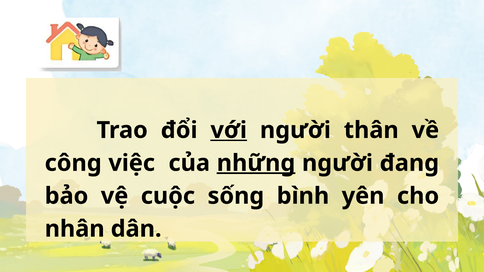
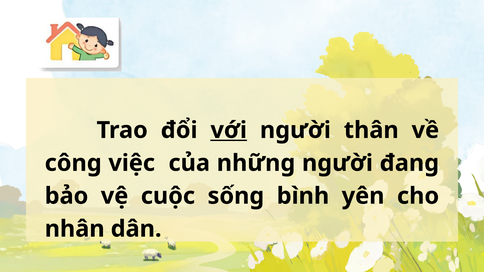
những underline: present -> none
